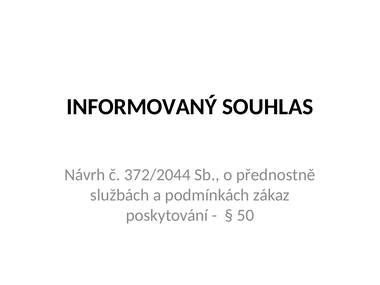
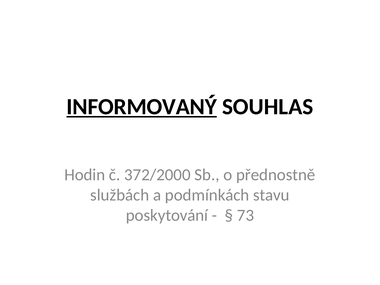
INFORMOVANÝ underline: none -> present
Návrh: Návrh -> Hodin
372/2044: 372/2044 -> 372/2000
zákaz: zákaz -> stavu
50: 50 -> 73
